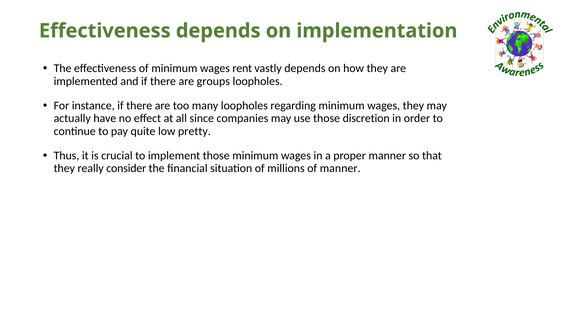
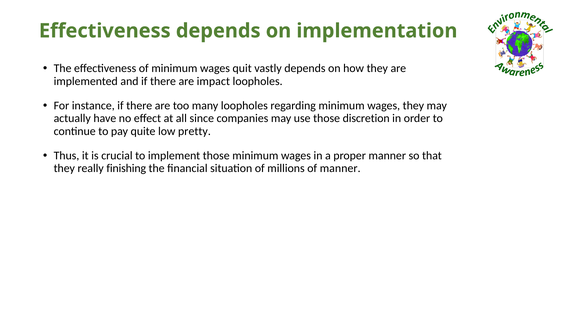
rent: rent -> quit
groups: groups -> impact
consider: consider -> finishing
